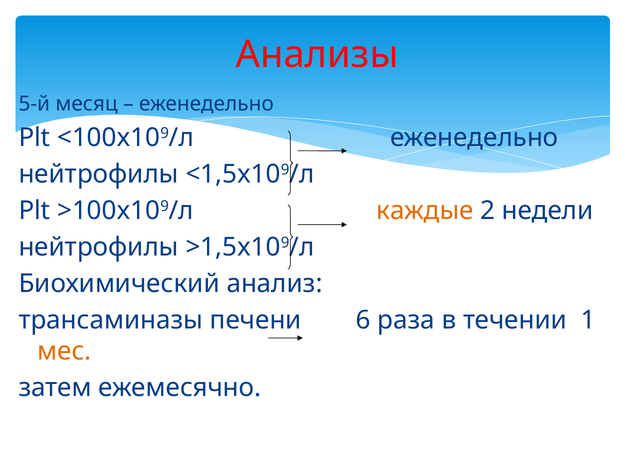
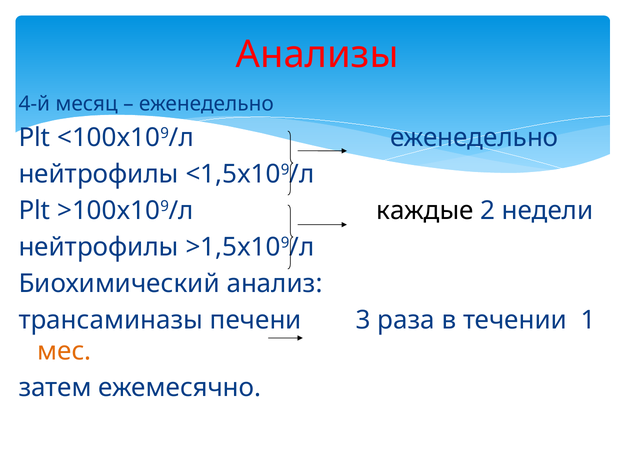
5-й: 5-й -> 4-й
каждые colour: orange -> black
6: 6 -> 3
